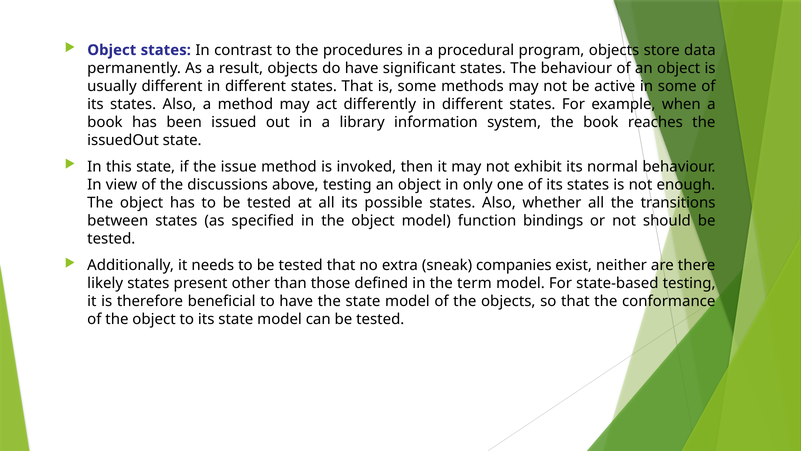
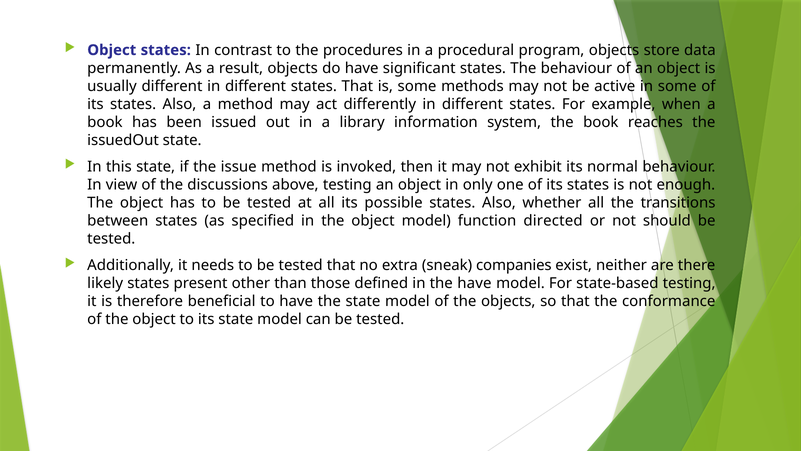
bindings: bindings -> directed
the term: term -> have
